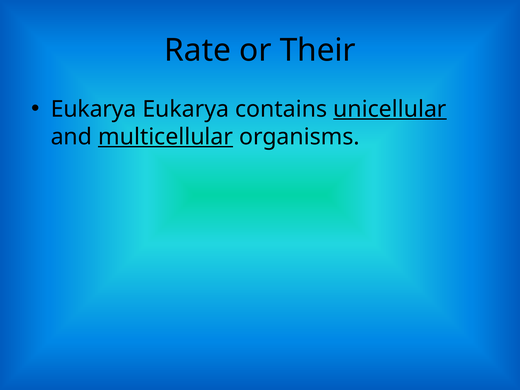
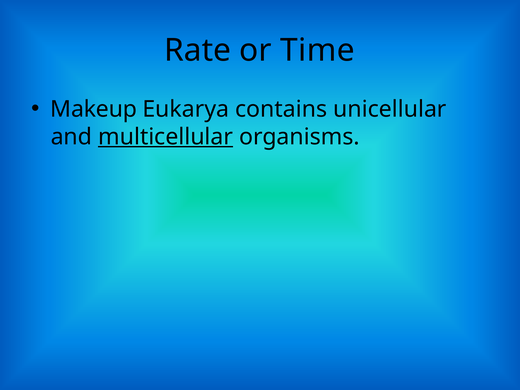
Their: Their -> Time
Eukarya at (94, 109): Eukarya -> Makeup
unicellular underline: present -> none
